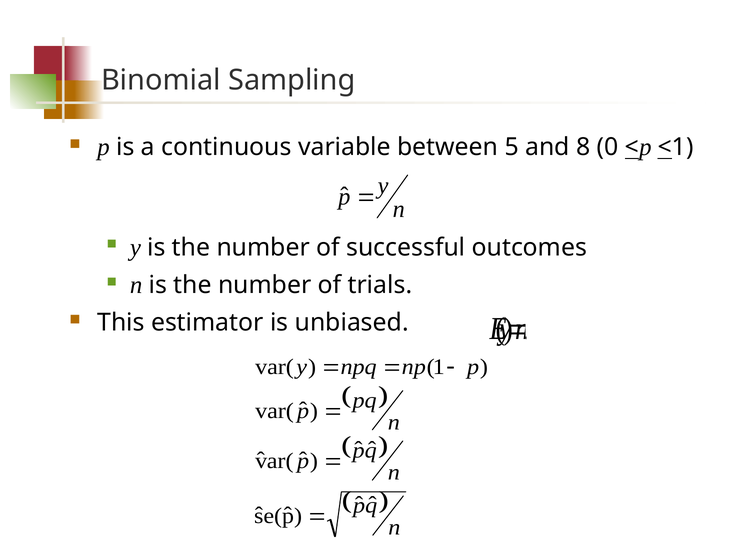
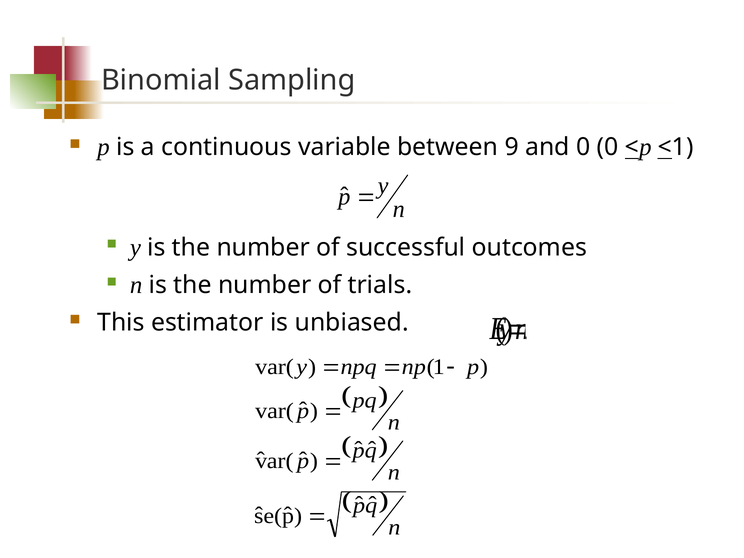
5: 5 -> 9
and 8: 8 -> 0
